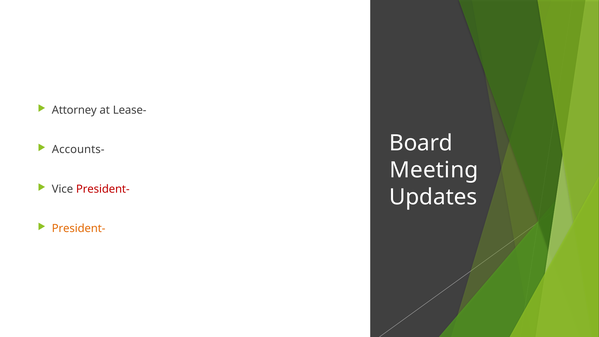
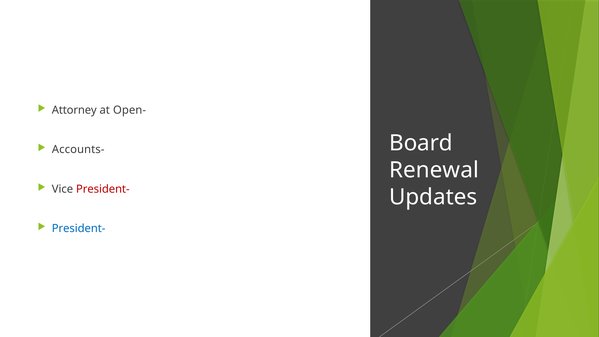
Lease-: Lease- -> Open-
Meeting: Meeting -> Renewal
President- at (79, 228) colour: orange -> blue
